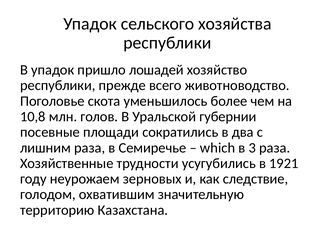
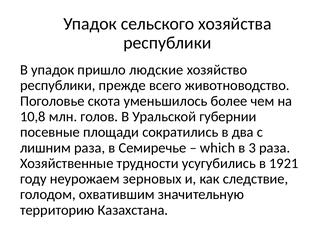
лошадей: лошадей -> людские
